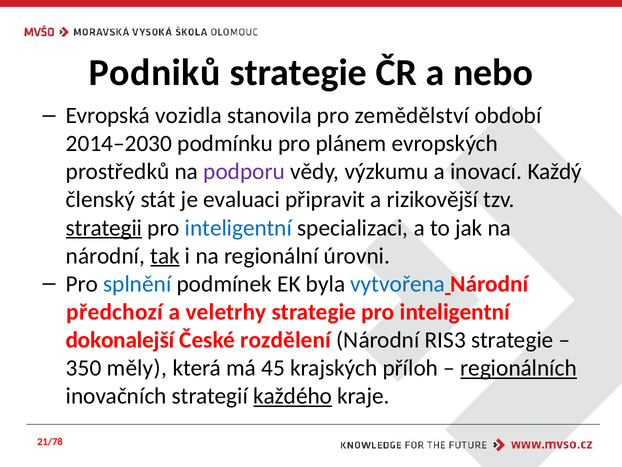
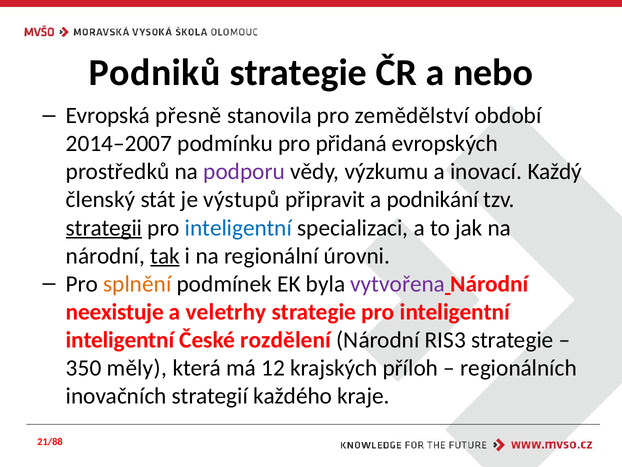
vozidla: vozidla -> přesně
2014–2030: 2014–2030 -> 2014–2007
plánem: plánem -> přidaná
evaluaci: evaluaci -> výstupů
rizikovější: rizikovější -> podnikání
splnění colour: blue -> orange
vytvořena colour: blue -> purple
předchozí: předchozí -> neexistuje
dokonalejší at (120, 340): dokonalejší -> inteligentní
45: 45 -> 12
regionálních underline: present -> none
každého underline: present -> none
21/78: 21/78 -> 21/88
